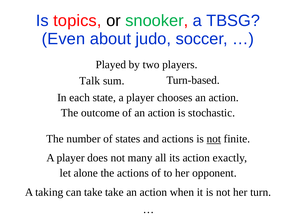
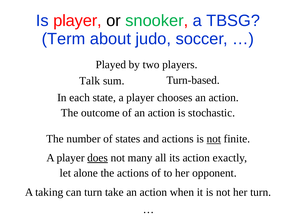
Is topics: topics -> player
Even: Even -> Term
does underline: none -> present
can take: take -> turn
